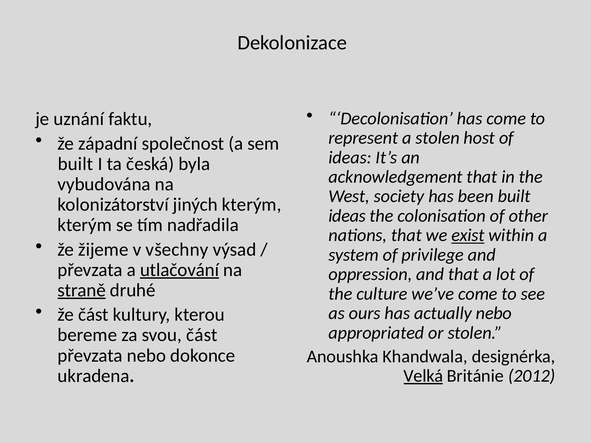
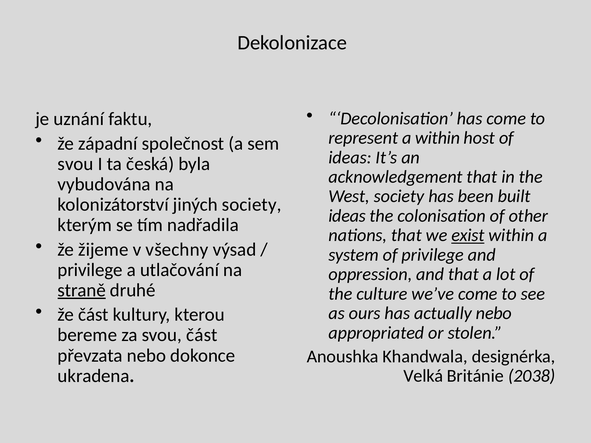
a stolen: stolen -> within
built at (76, 164): built -> svou
jiných kterým: kterým -> society
převzata at (90, 270): převzata -> privilege
utlačování underline: present -> none
Velká underline: present -> none
2012: 2012 -> 2038
